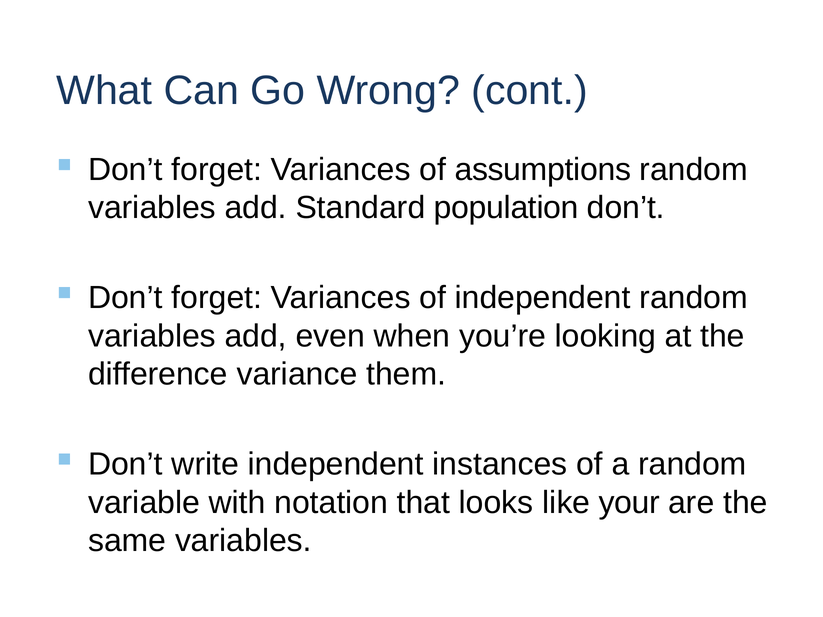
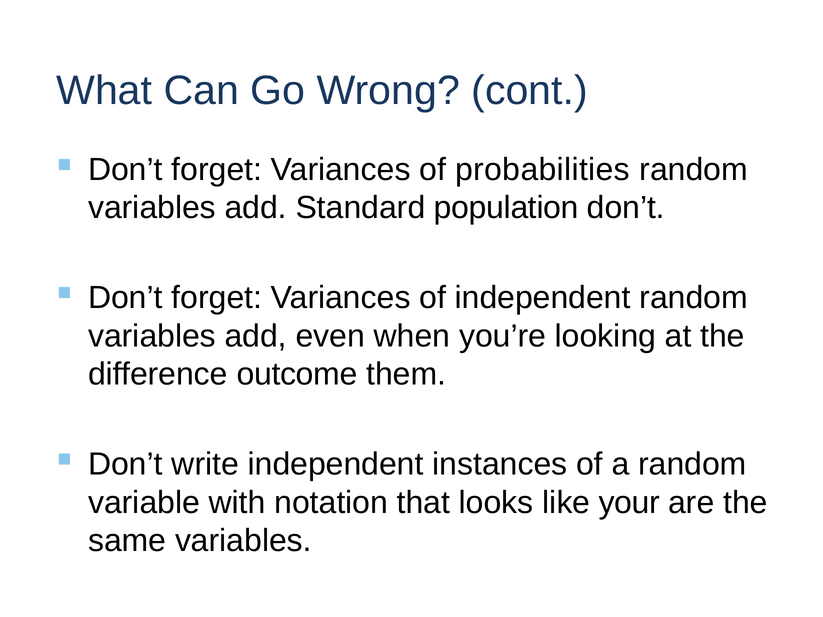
assumptions: assumptions -> probabilities
variance: variance -> outcome
